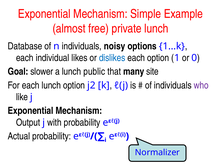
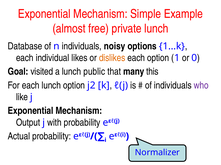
dislikes colour: blue -> orange
slower: slower -> visited
site: site -> this
